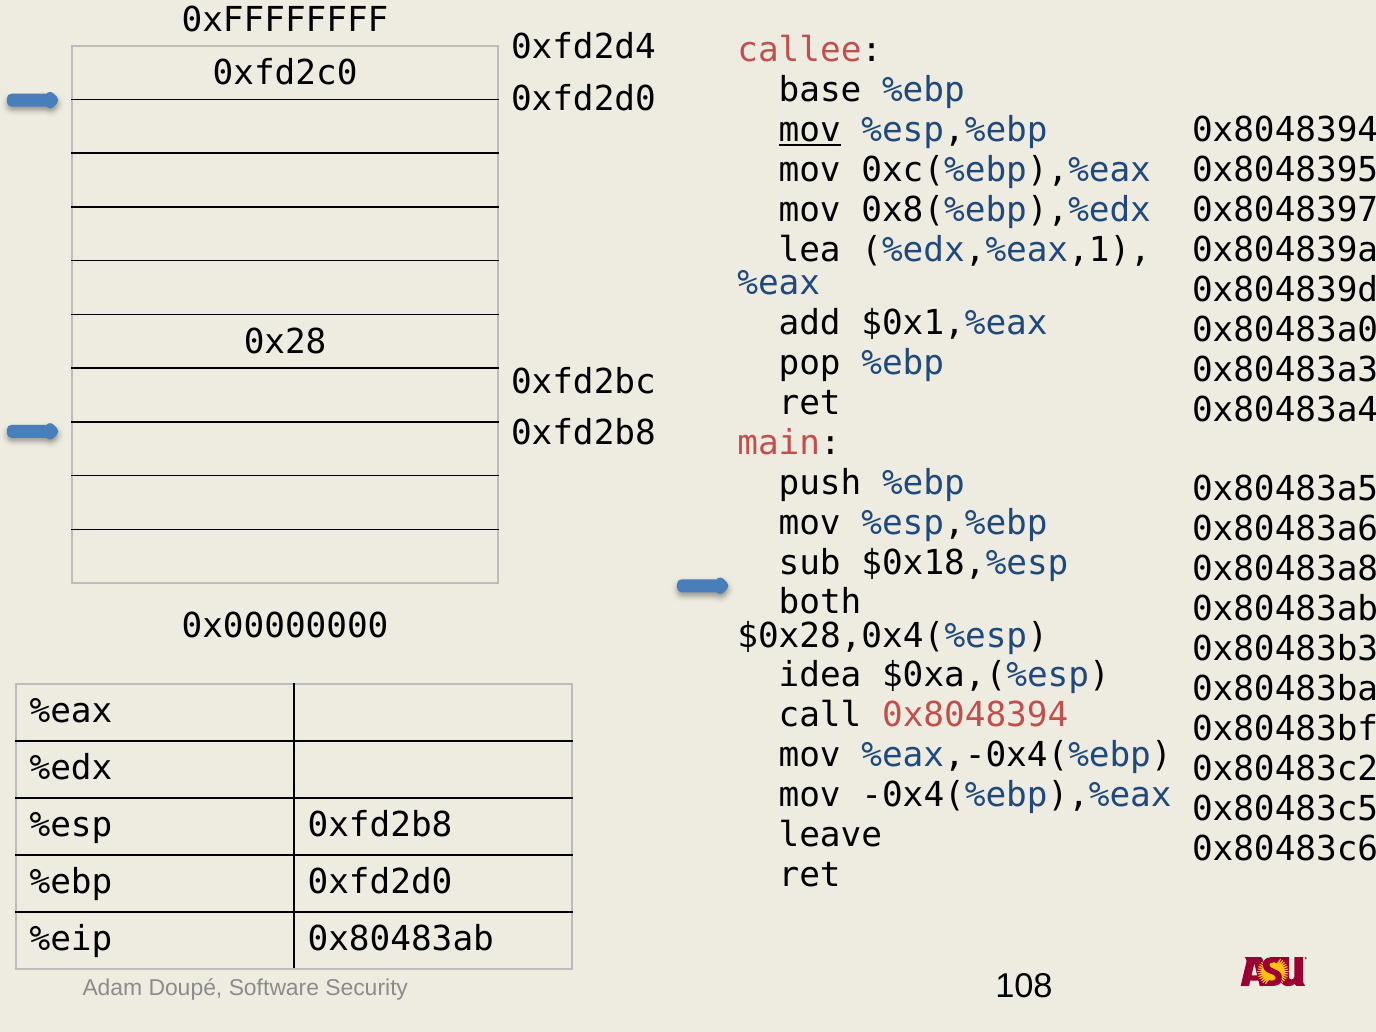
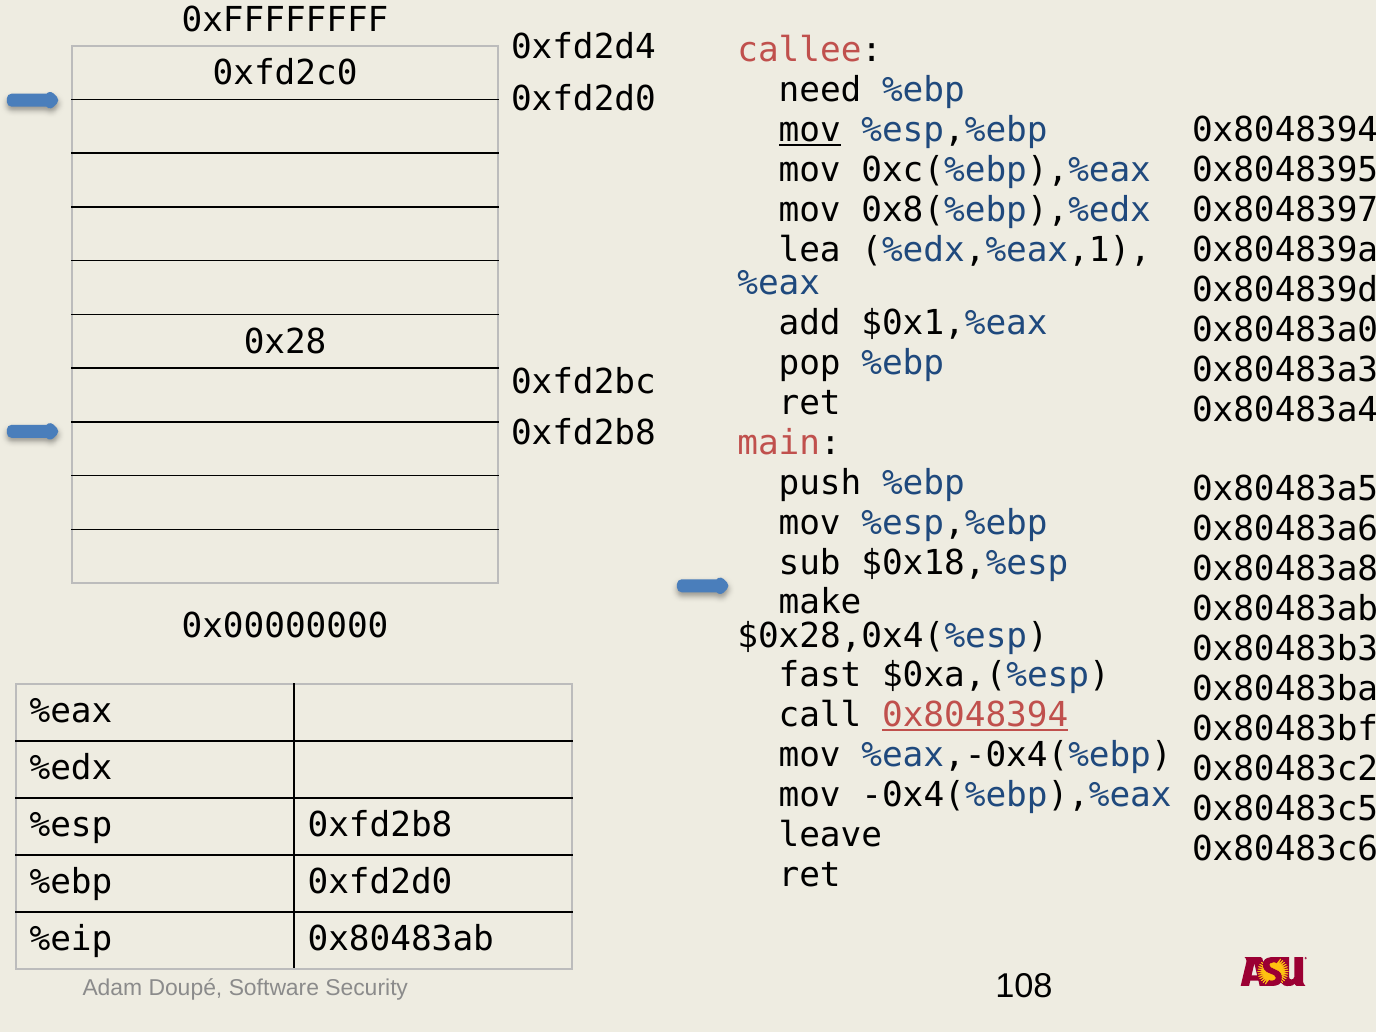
base: base -> need
both: both -> make
idea: idea -> fast
0x8048394 at (975, 716) underline: none -> present
